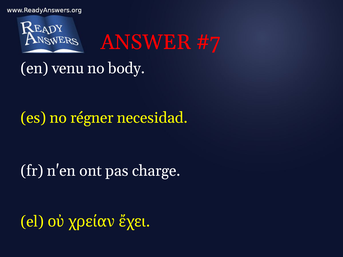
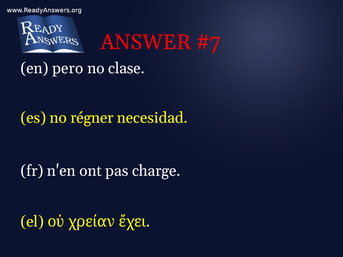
venu: venu -> pero
body: body -> clase
